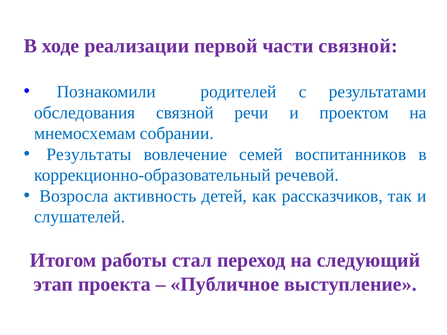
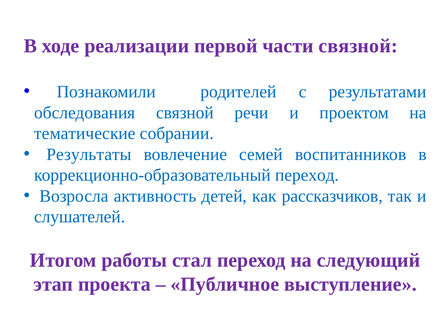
мнемосхемам: мнемосхемам -> тематические
коррекционно-образовательный речевой: речевой -> переход
